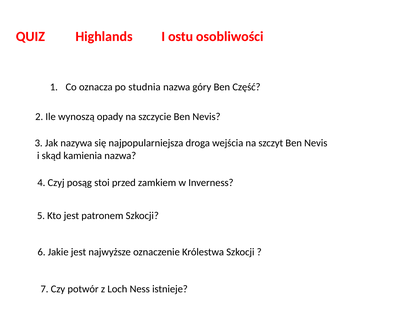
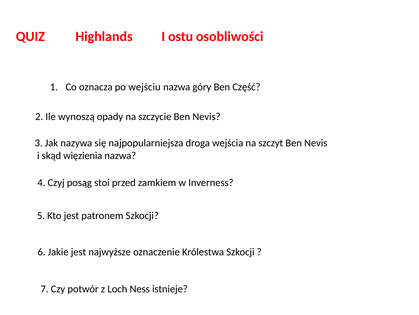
studnia: studnia -> wejściu
kamienia: kamienia -> więzienia
